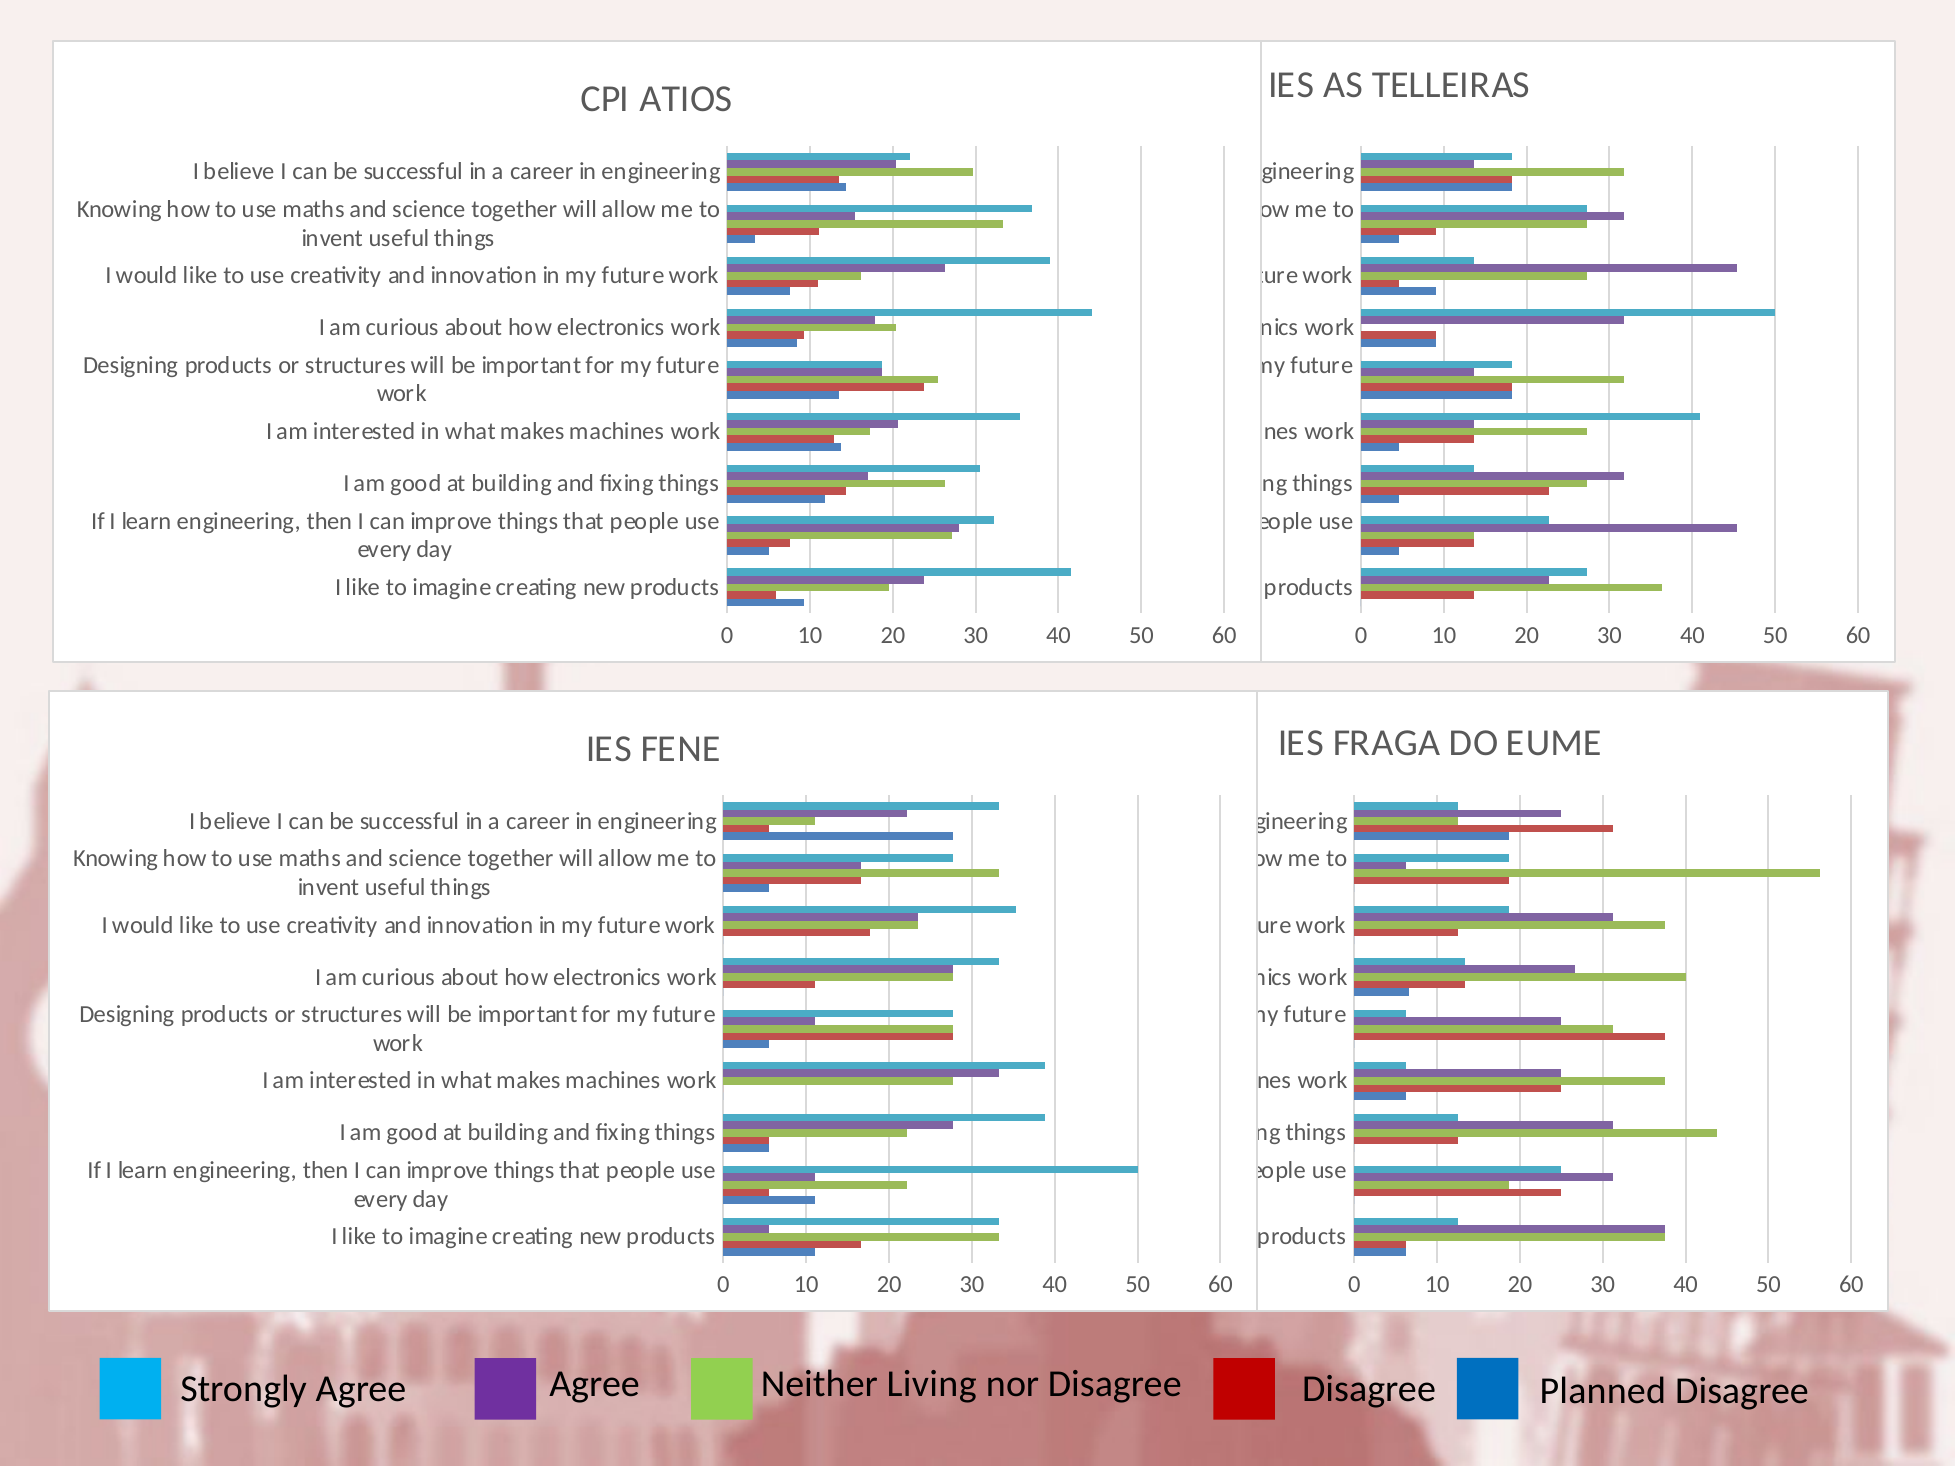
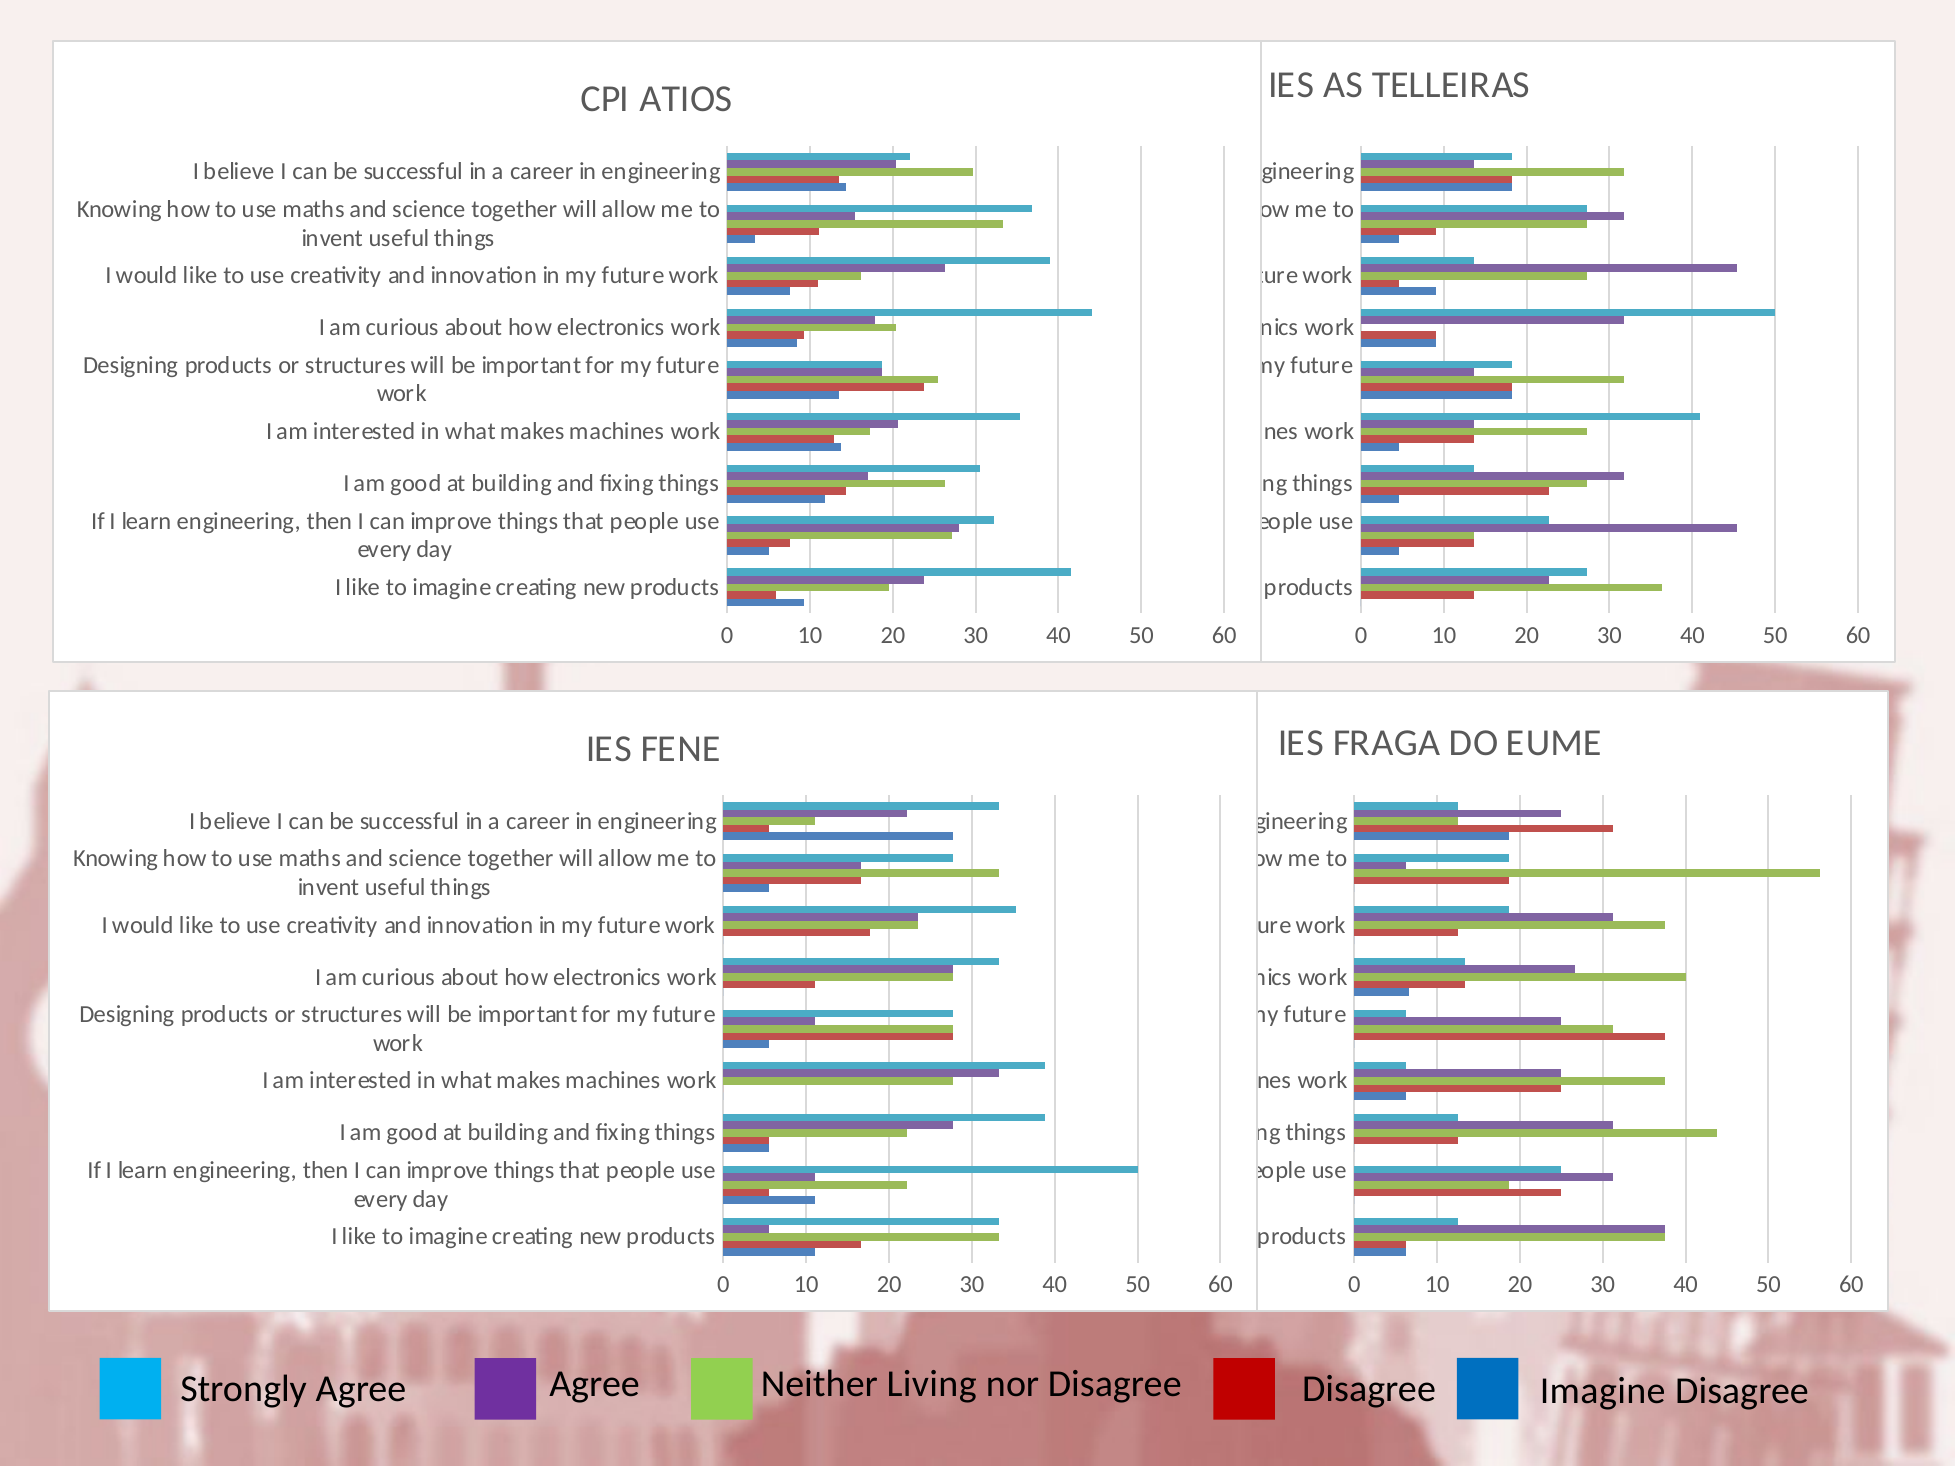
Disagree Planned: Planned -> Imagine
